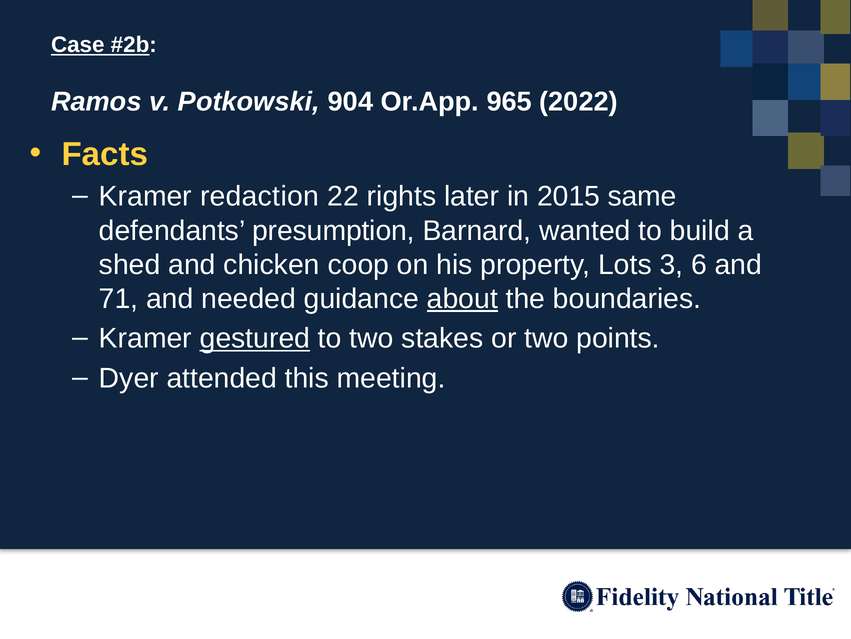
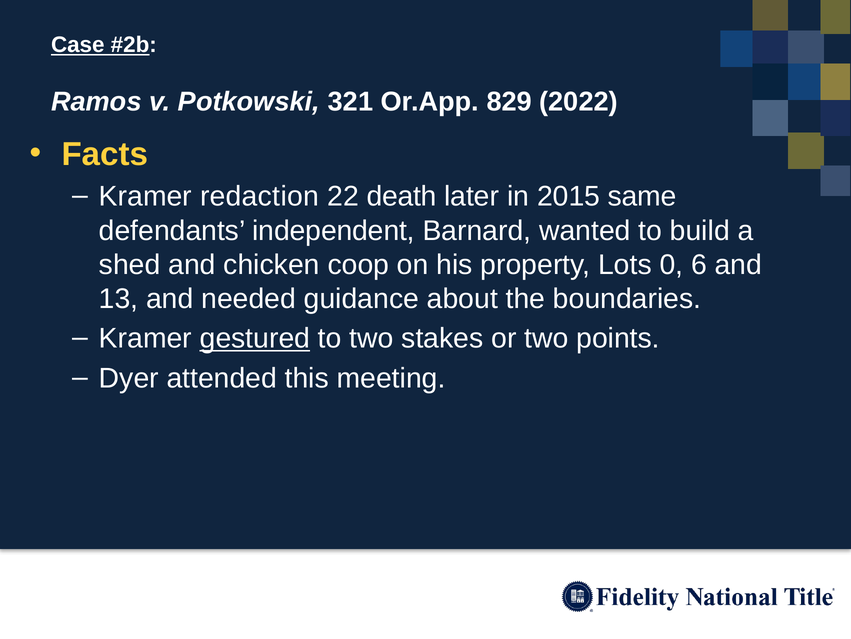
904: 904 -> 321
965: 965 -> 829
rights: rights -> death
presumption: presumption -> independent
3: 3 -> 0
71: 71 -> 13
about underline: present -> none
